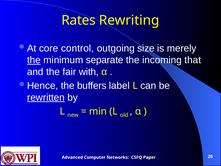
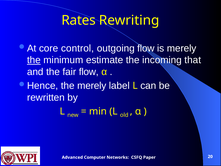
outgoing size: size -> flow
separate: separate -> estimate
fair with: with -> flow
the buffers: buffers -> merely
rewritten underline: present -> none
